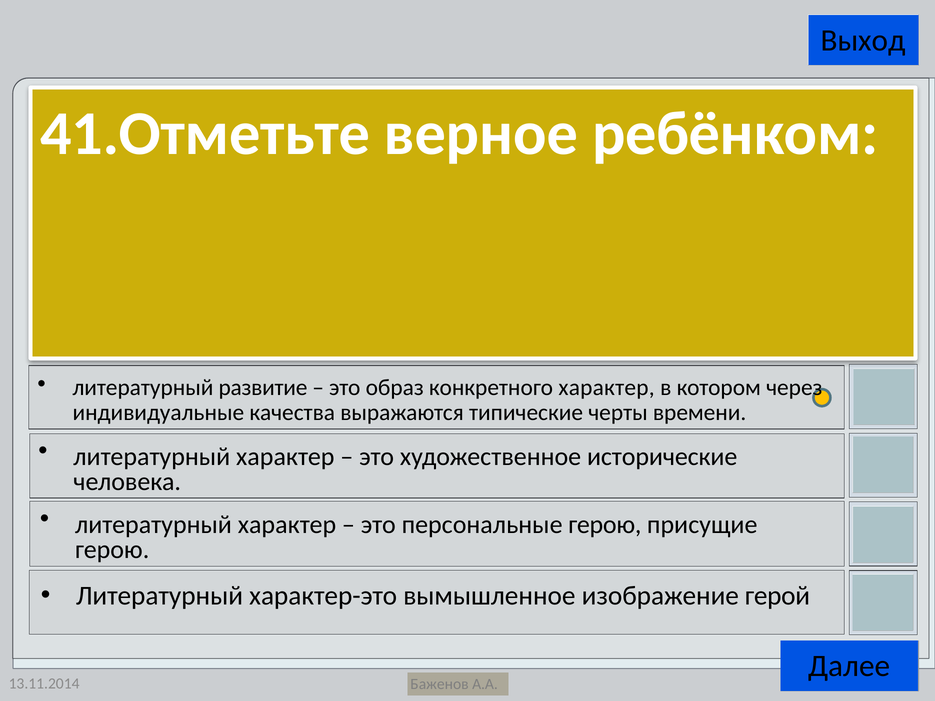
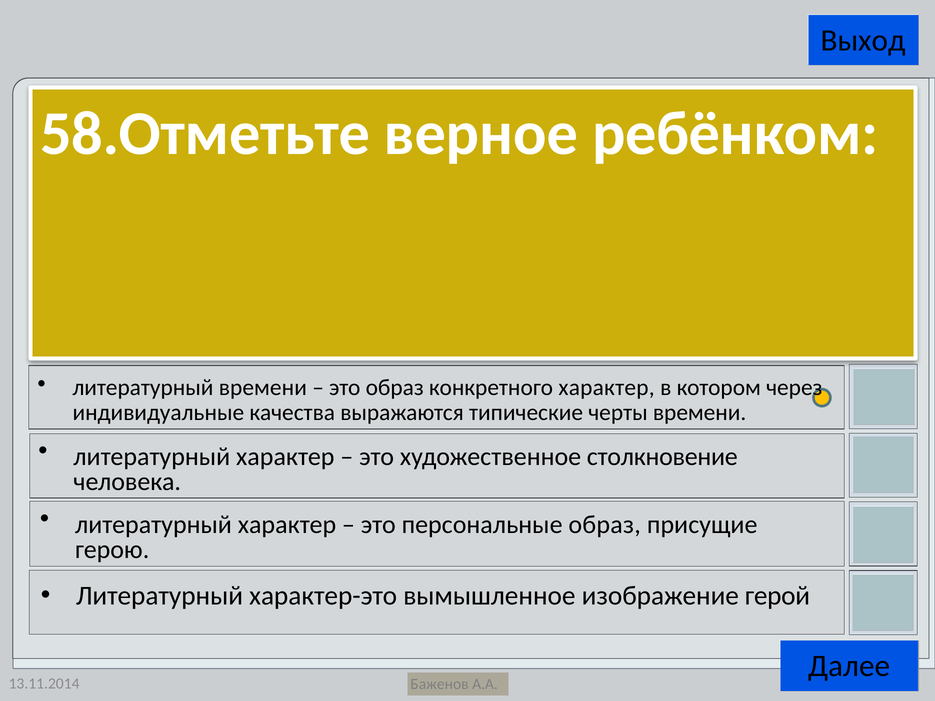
41.Отметьте: 41.Отметьте -> 58.Отметьте
литературный развитие: развитие -> времени
исторические: исторические -> столкновение
персональные герою: герою -> образ
